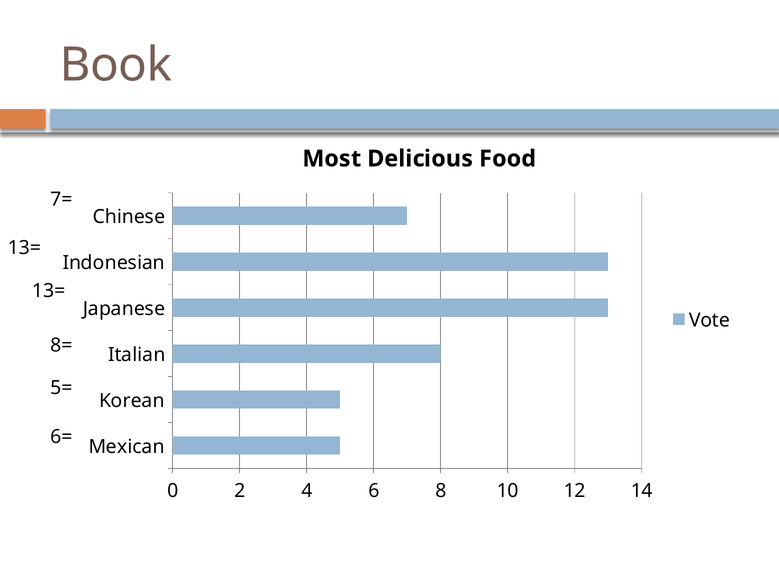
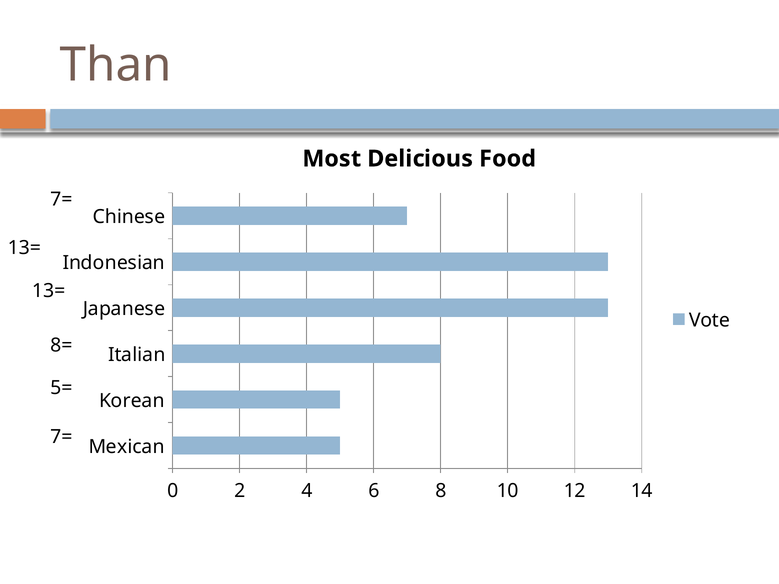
Book: Book -> Than
6= at (61, 437): 6= -> 7=
